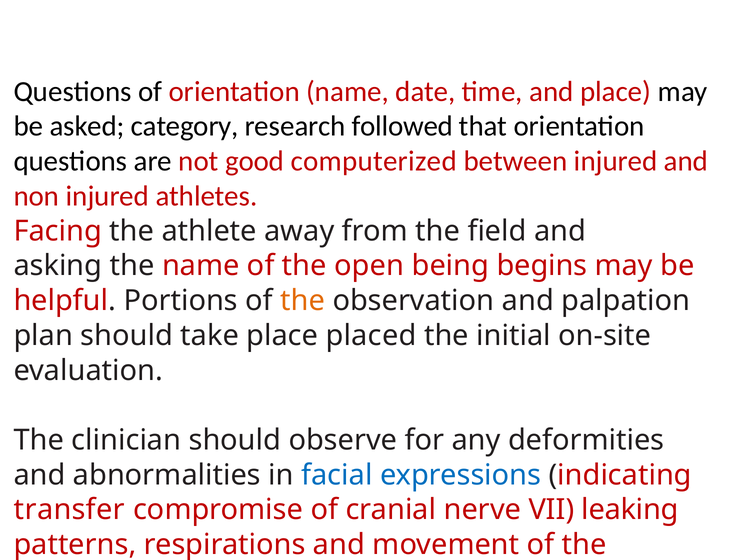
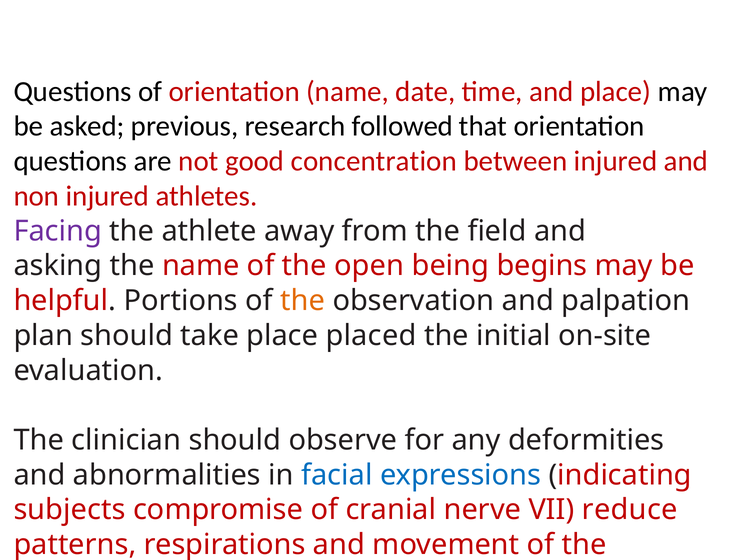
category: category -> previous
computerized: computerized -> concentration
Facing colour: red -> purple
transfer: transfer -> subjects
leaking: leaking -> reduce
